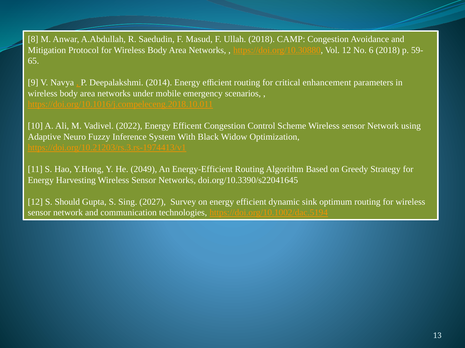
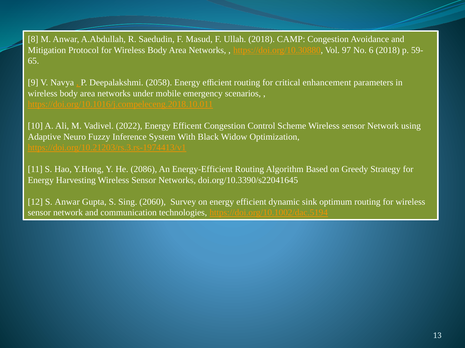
Vol 12: 12 -> 97
2014: 2014 -> 2058
2049: 2049 -> 2086
S Should: Should -> Anwar
2027: 2027 -> 2060
